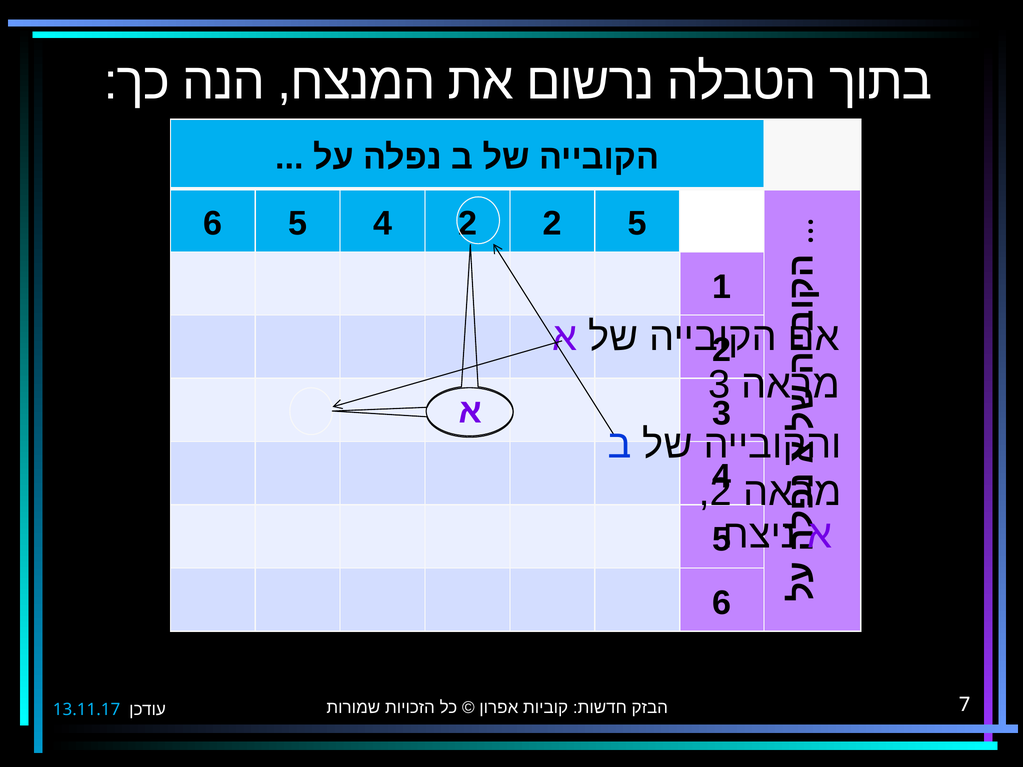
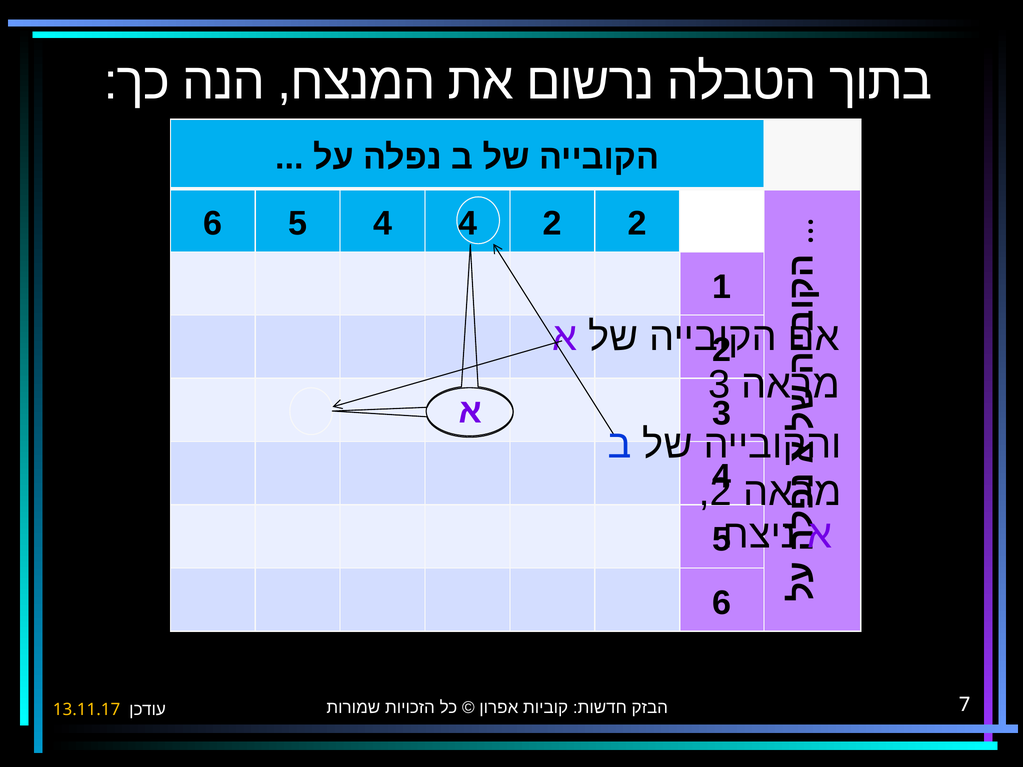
4 2: 2 -> 4
2 5: 5 -> 2
13.11.17 colour: light blue -> yellow
